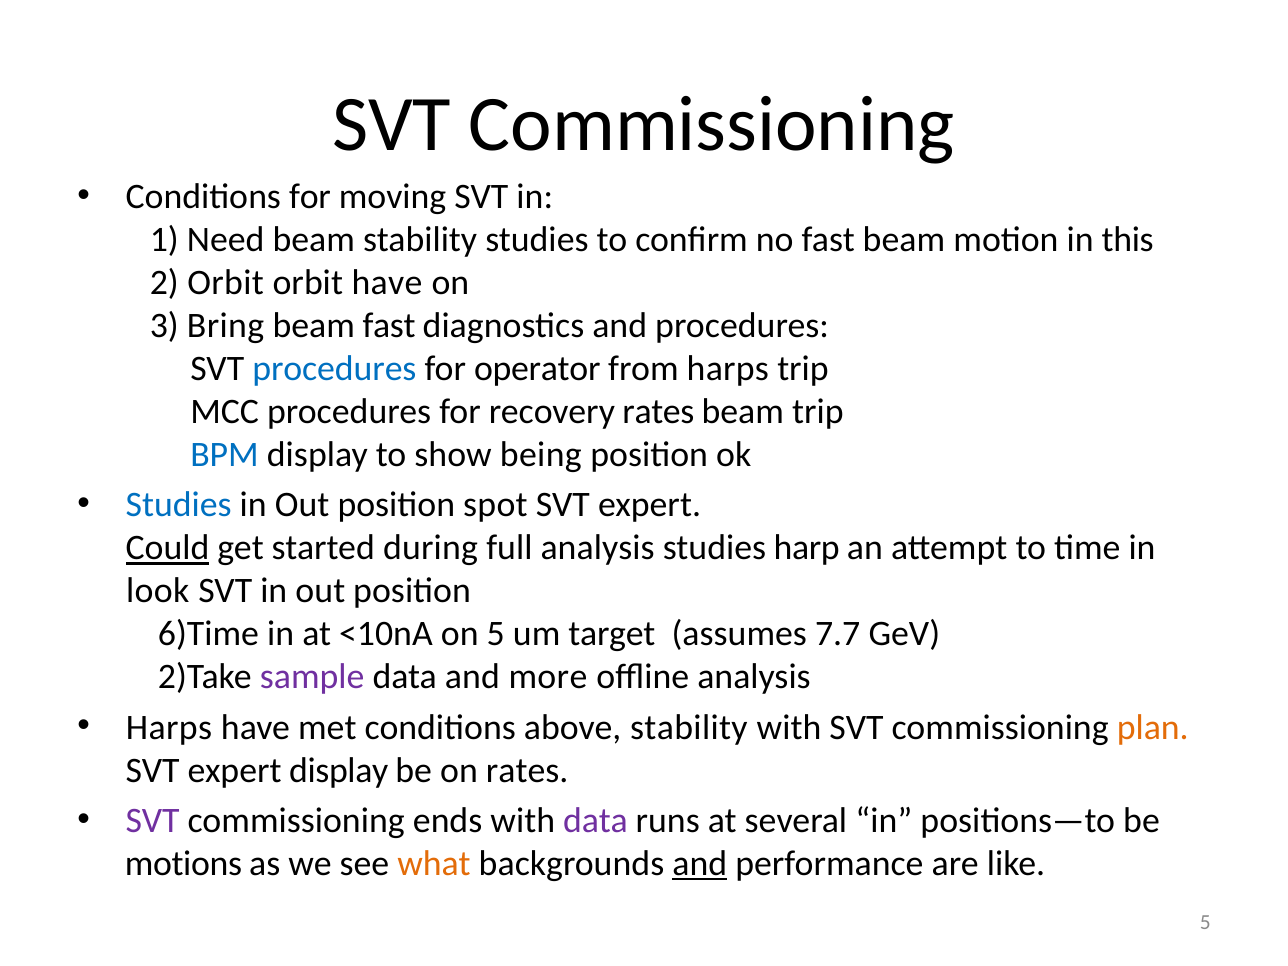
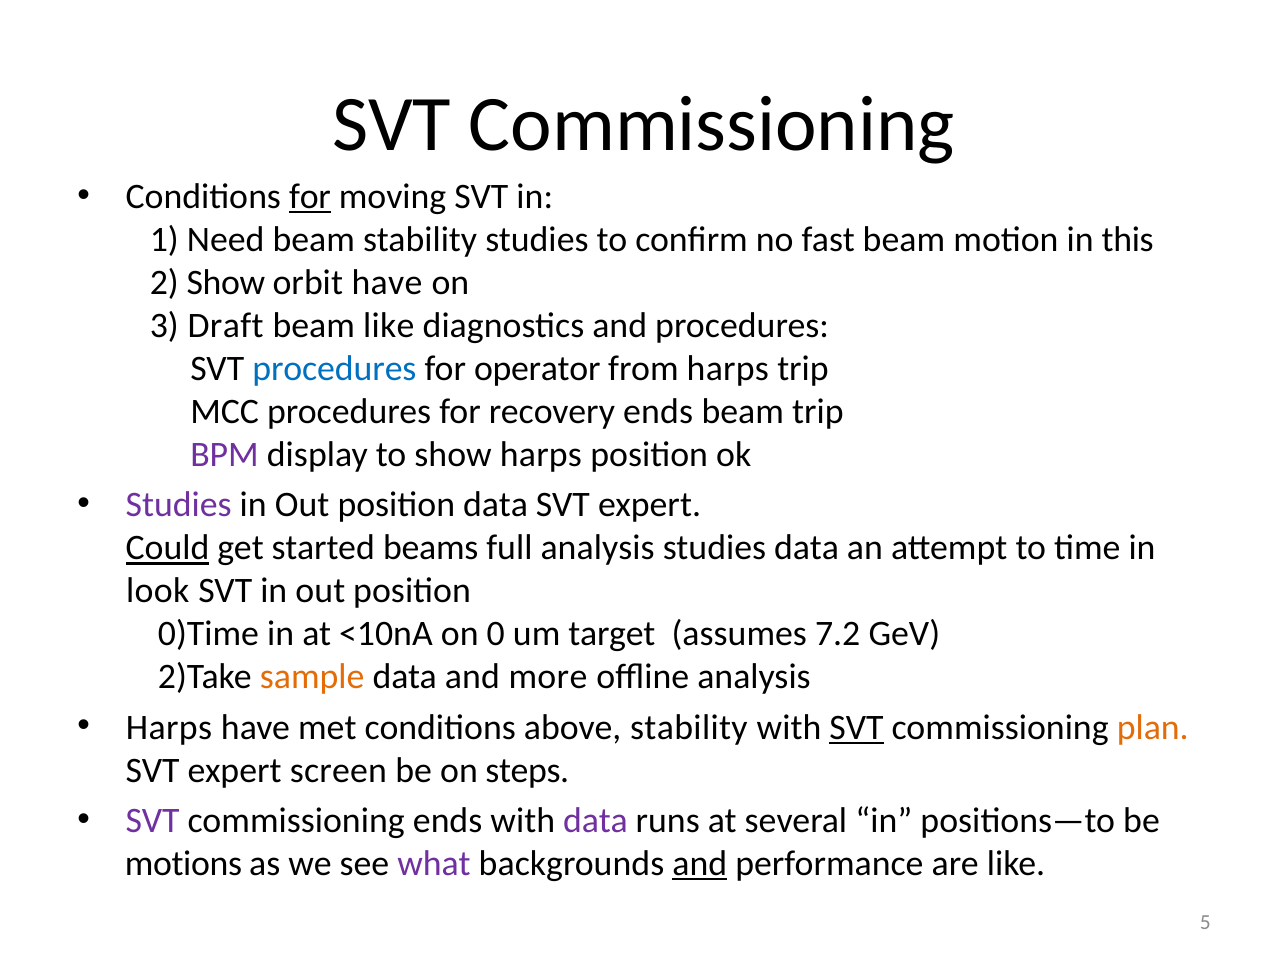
for at (310, 197) underline: none -> present
2 Orbit: Orbit -> Show
Bring: Bring -> Draft
beam fast: fast -> like
recovery rates: rates -> ends
BPM colour: blue -> purple
show being: being -> harps
Studies at (179, 505) colour: blue -> purple
position spot: spot -> data
during: during -> beams
studies harp: harp -> data
6)Time: 6)Time -> 0)Time
on 5: 5 -> 0
7.7: 7.7 -> 7.2
sample colour: purple -> orange
SVT at (856, 727) underline: none -> present
expert display: display -> screen
on rates: rates -> steps
what colour: orange -> purple
